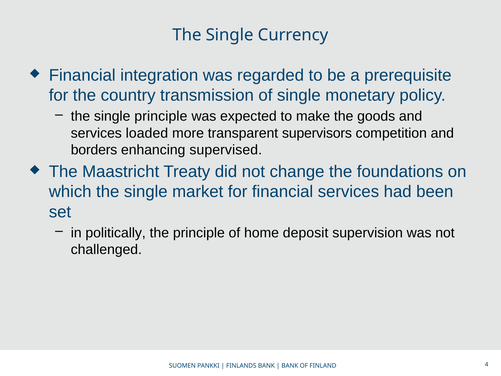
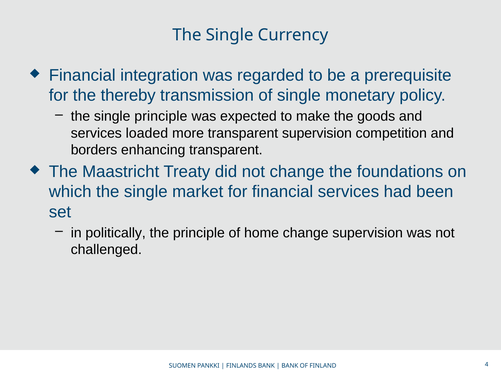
country: country -> thereby
transparent supervisors: supervisors -> supervision
enhancing supervised: supervised -> transparent
home deposit: deposit -> change
